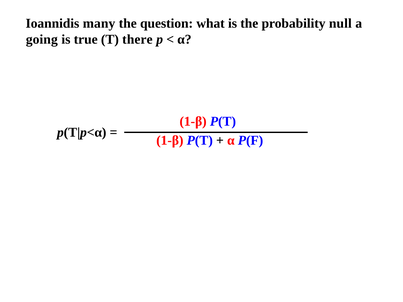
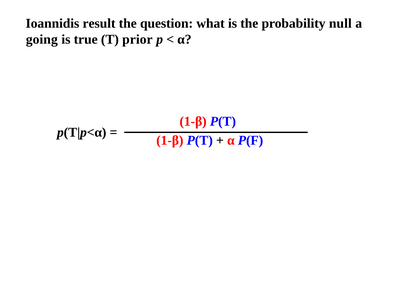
many: many -> result
there: there -> prior
